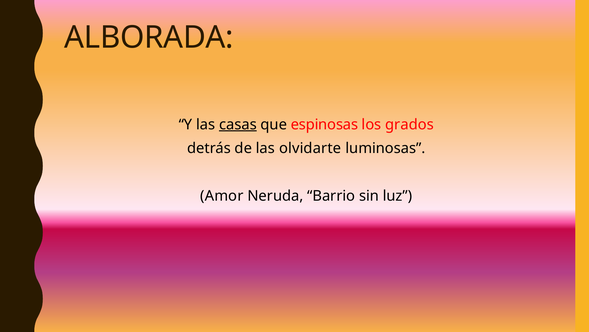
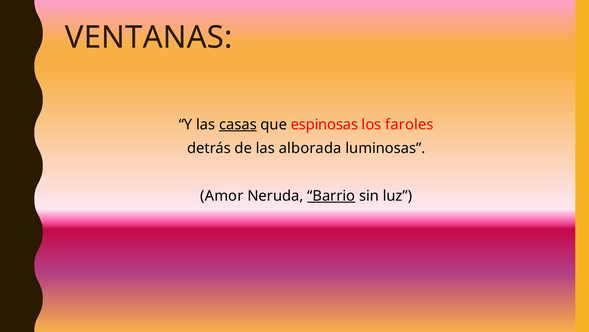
ALBORADA: ALBORADA -> VENTANAS
grados: grados -> faroles
olvidarte: olvidarte -> alborada
Barrio underline: none -> present
